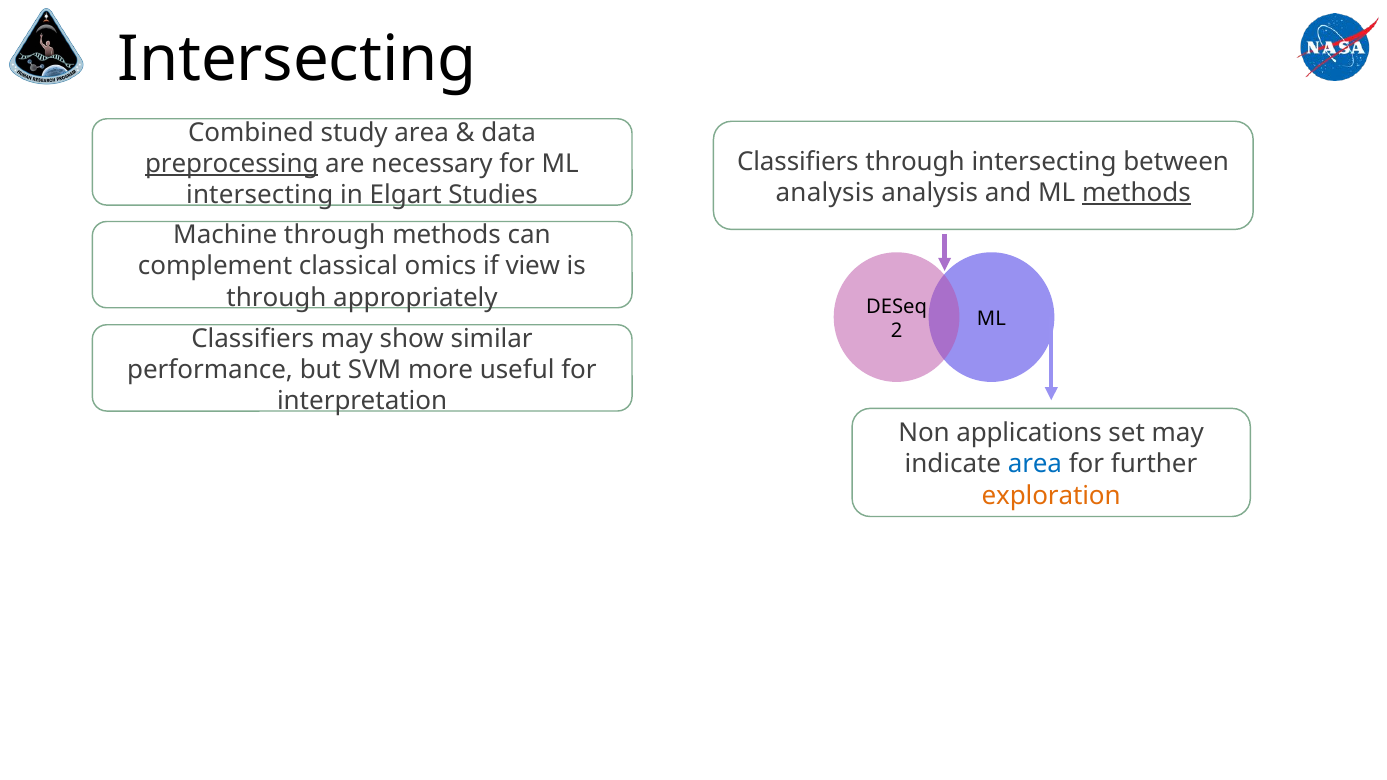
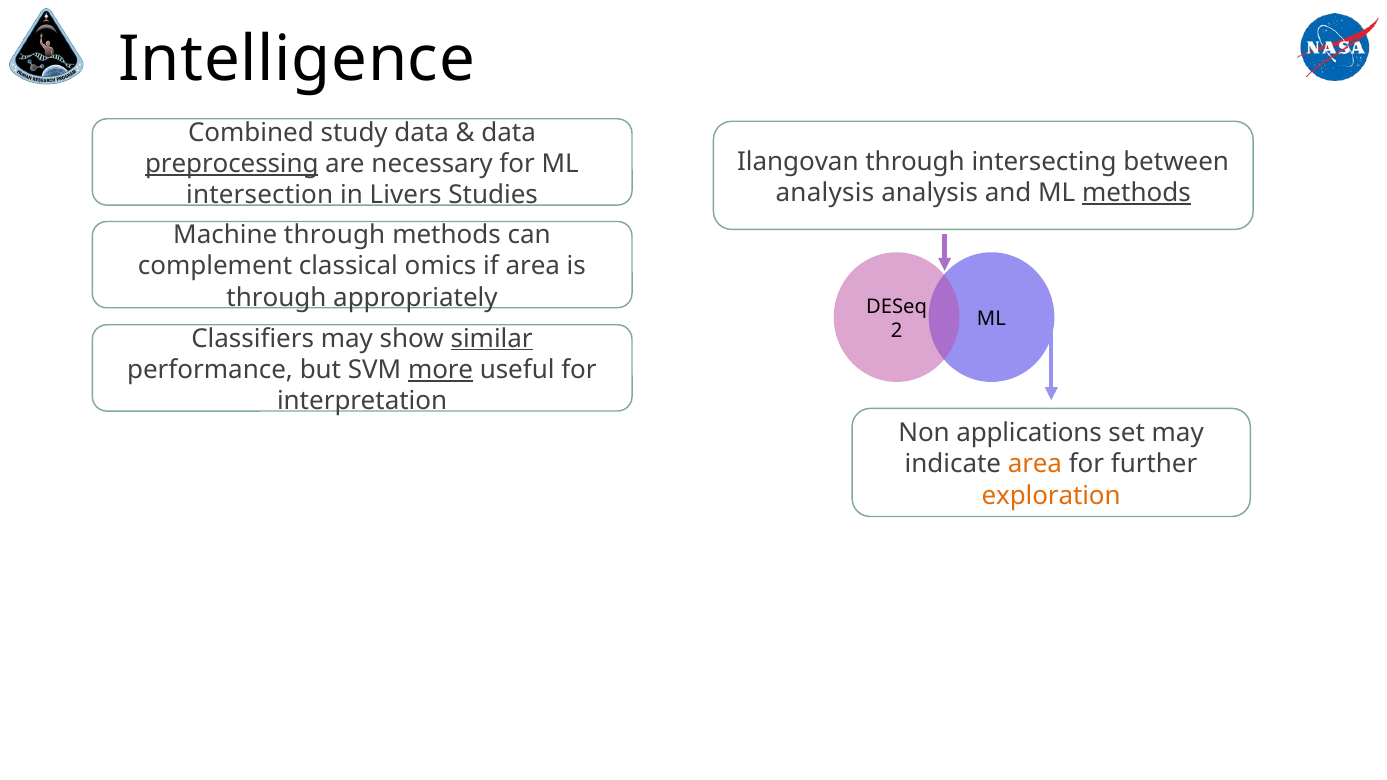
Intersecting at (297, 59): Intersecting -> Intelligence
study area: area -> data
Classifiers at (798, 162): Classifiers -> Ilangovan
intersecting at (260, 195): intersecting -> intersection
Elgart: Elgart -> Livers
if view: view -> area
similar underline: none -> present
more underline: none -> present
area at (1035, 464) colour: blue -> orange
